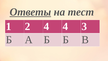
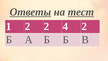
тест underline: none -> present
2 4: 4 -> 2
4 3: 3 -> 2
